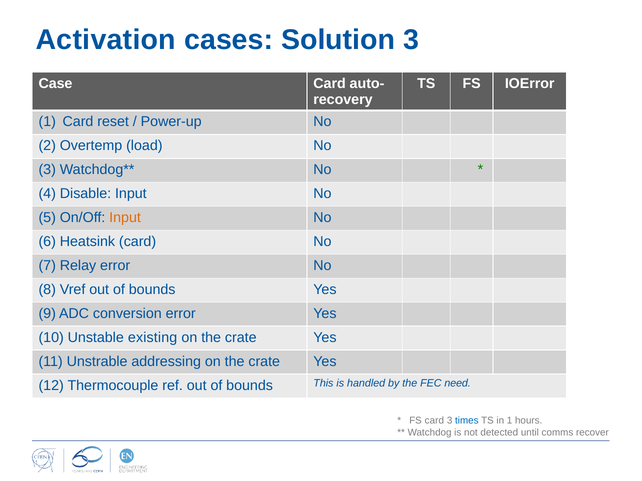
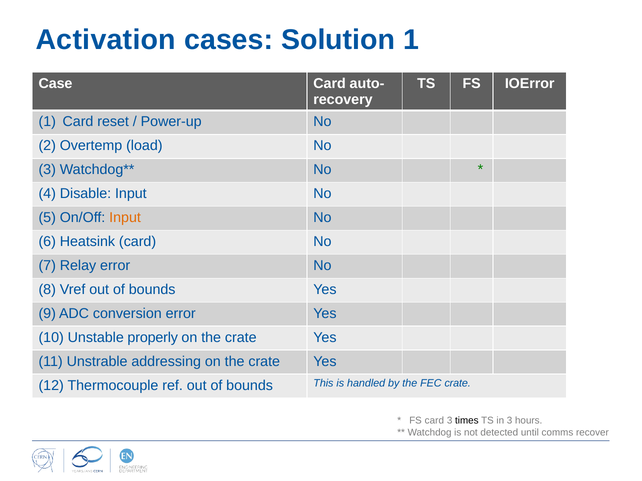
Solution 3: 3 -> 1
existing: existing -> properly
FEC need: need -> crate
times colour: blue -> black
in 1: 1 -> 3
